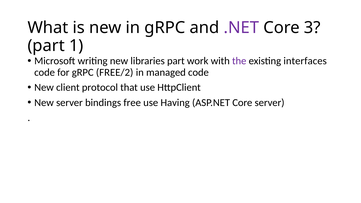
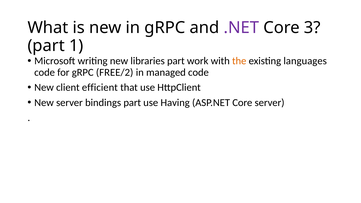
the colour: purple -> orange
interfaces: interfaces -> languages
protocol: protocol -> efficient
bindings free: free -> part
